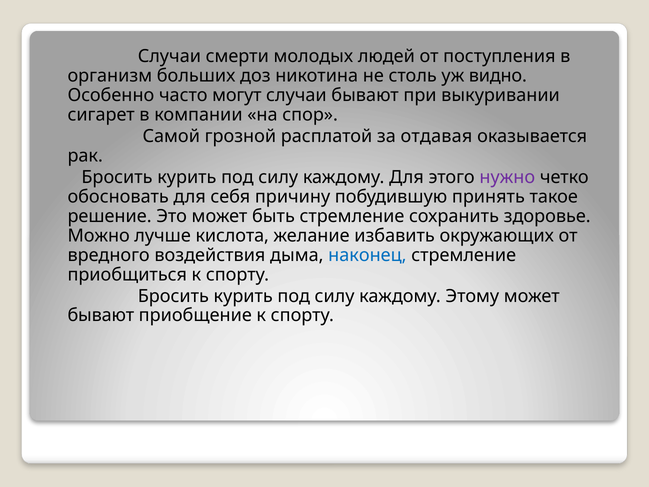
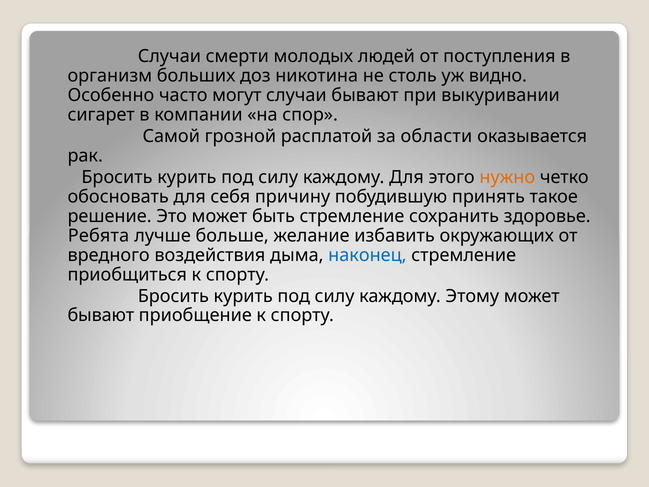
отдавая: отдавая -> области
нужно colour: purple -> orange
Можно: Можно -> Ребята
кислота: кислота -> больше
